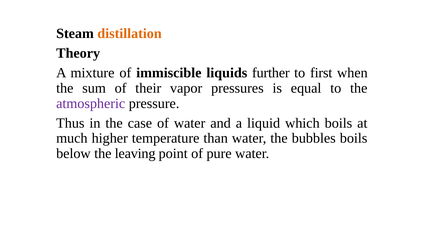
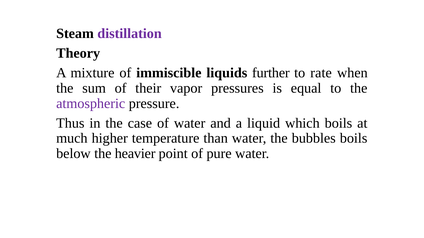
distillation colour: orange -> purple
first: first -> rate
leaving: leaving -> heavier
